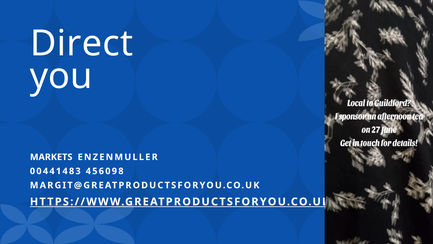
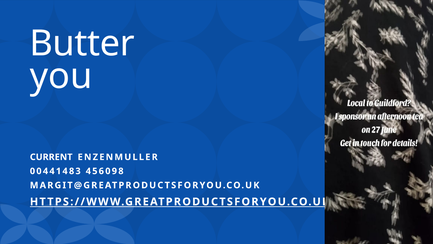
Direct: Direct -> Butter
MARKETS: MARKETS -> CURRENT
